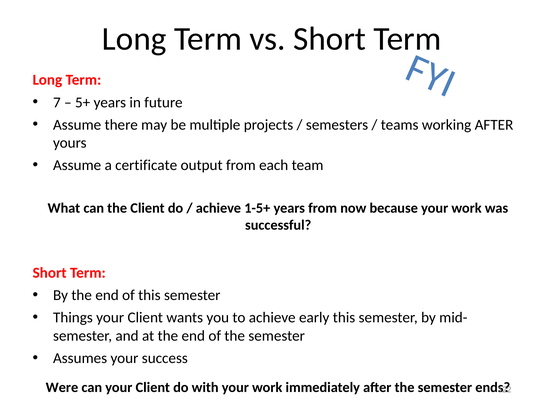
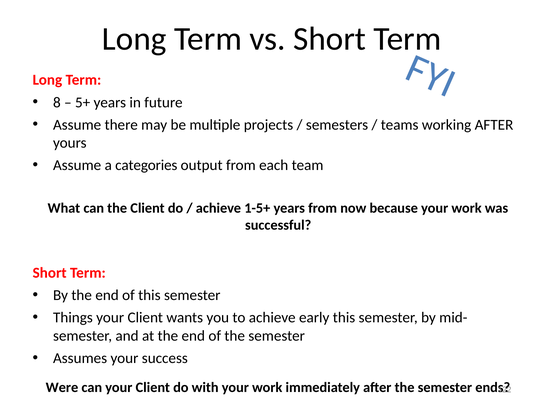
7: 7 -> 8
certificate: certificate -> categories
